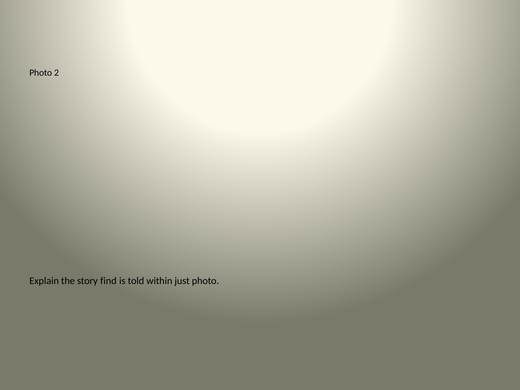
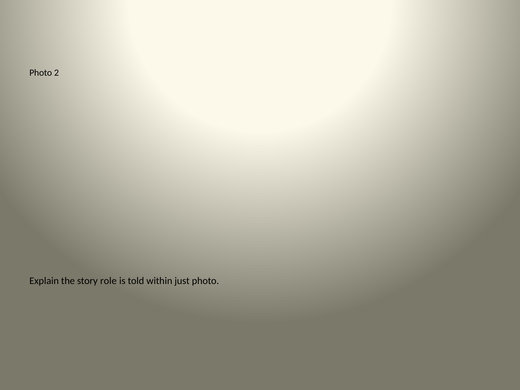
find: find -> role
